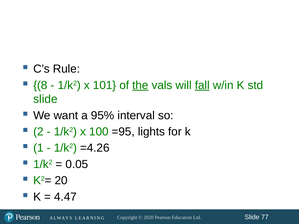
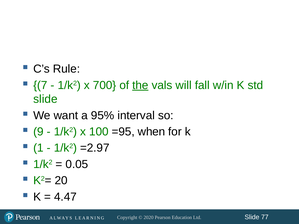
8: 8 -> 7
101: 101 -> 700
fall underline: present -> none
2: 2 -> 9
lights: lights -> when
=4.26: =4.26 -> =2.97
